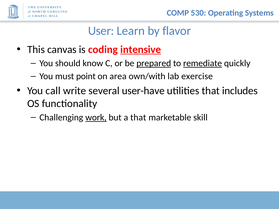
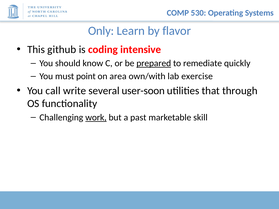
User: User -> Only
canvas: canvas -> github
intensive underline: present -> none
remediate underline: present -> none
user-have: user-have -> user-soon
includes: includes -> through
a that: that -> past
